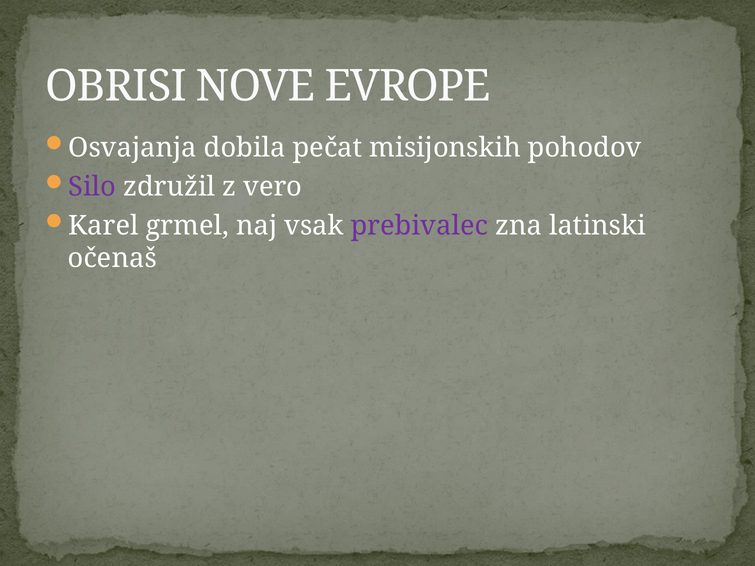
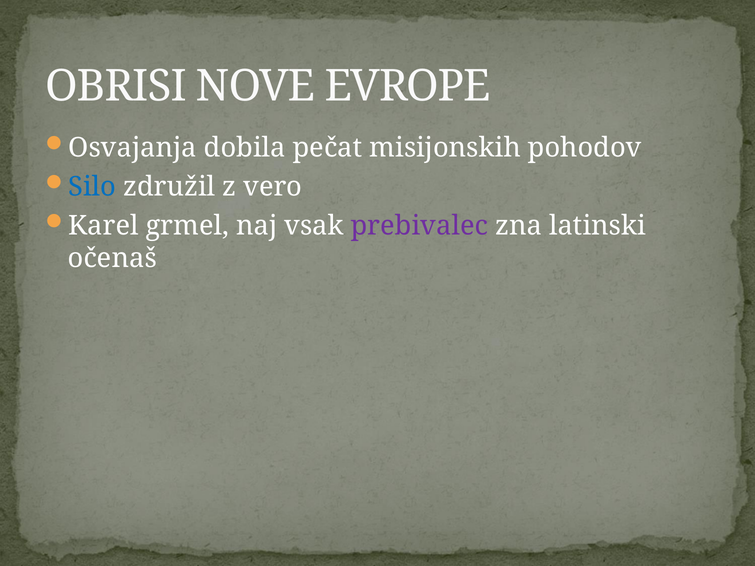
Silo colour: purple -> blue
